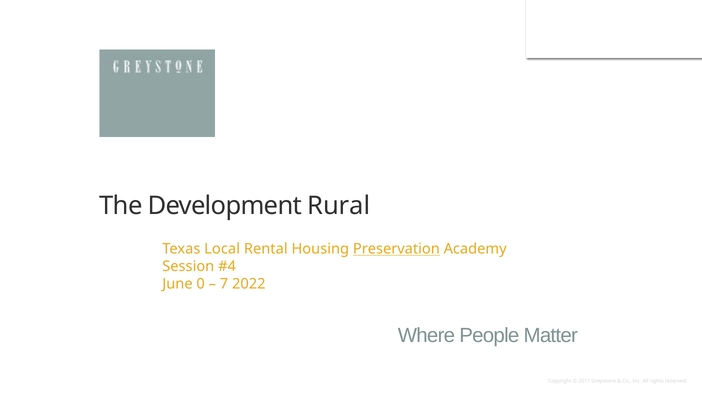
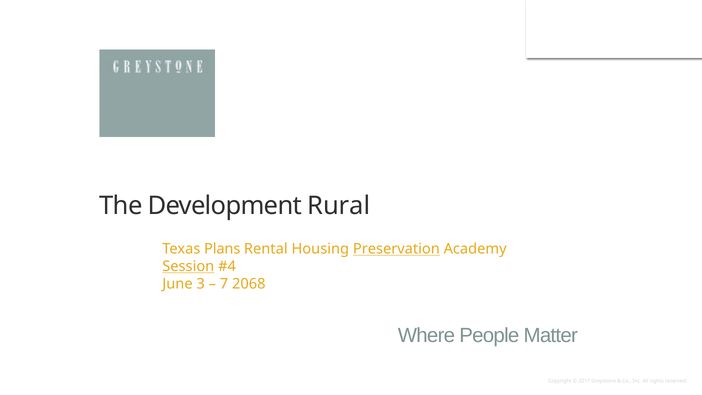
Local: Local -> Plans
Session underline: none -> present
0: 0 -> 3
2022: 2022 -> 2068
